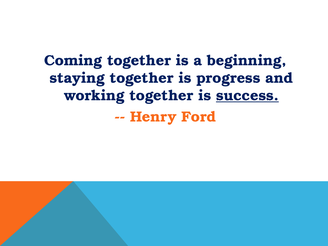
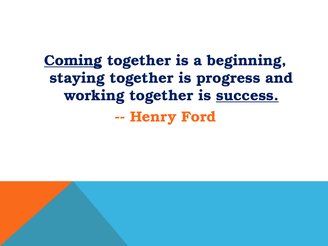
Coming underline: none -> present
